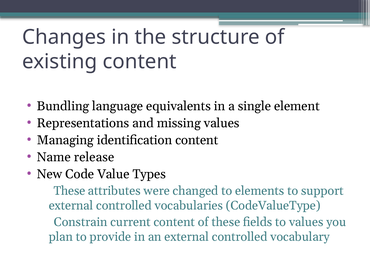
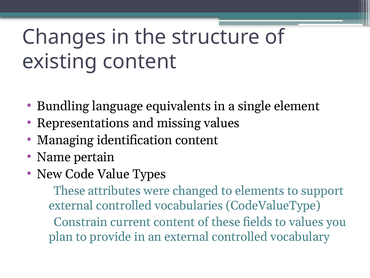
release: release -> pertain
